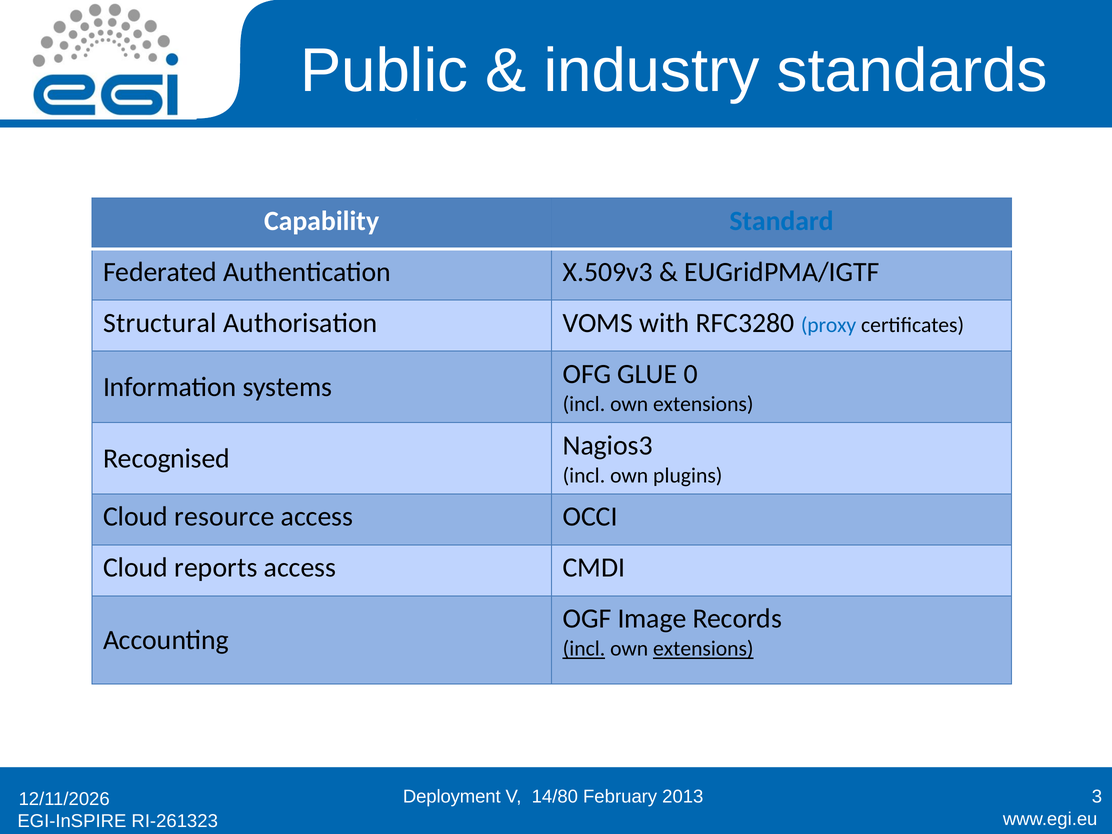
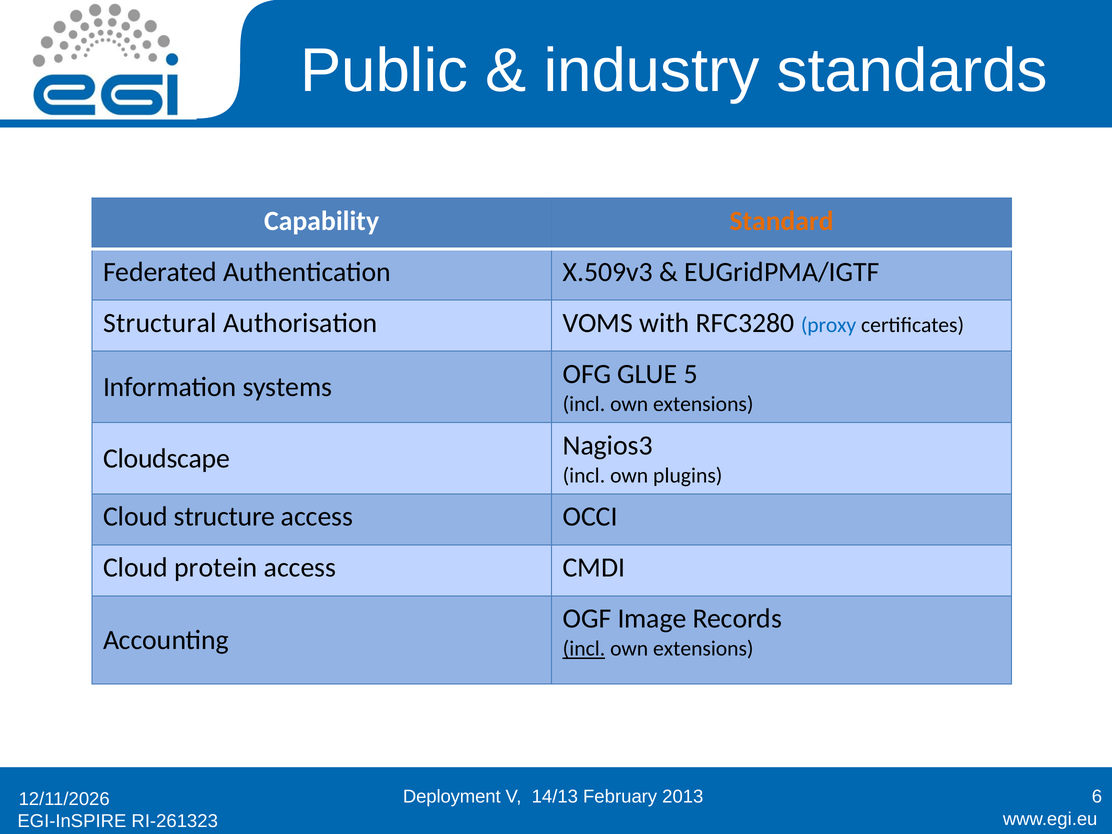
Standard colour: blue -> orange
0: 0 -> 5
Recognised: Recognised -> Cloudscape
resource: resource -> structure
reports: reports -> protein
extensions at (703, 649) underline: present -> none
14/80: 14/80 -> 14/13
3: 3 -> 6
